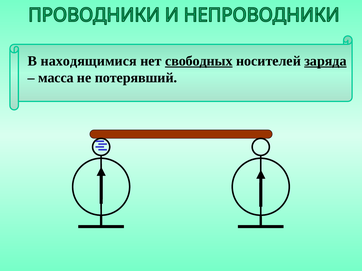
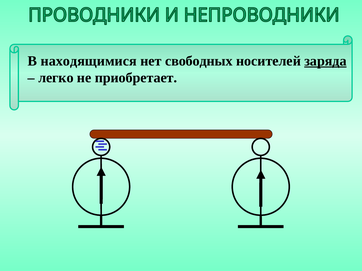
свободных underline: present -> none
масса: масса -> легко
потерявший: потерявший -> приобретает
